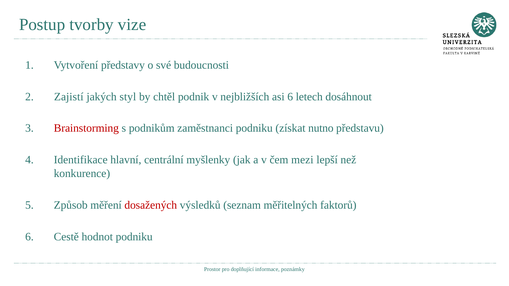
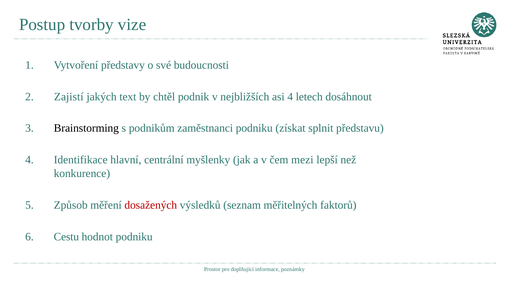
styl: styl -> text
asi 6: 6 -> 4
Brainstorming colour: red -> black
nutno: nutno -> splnit
Cestě: Cestě -> Cestu
